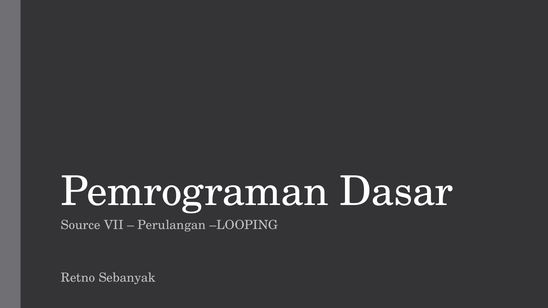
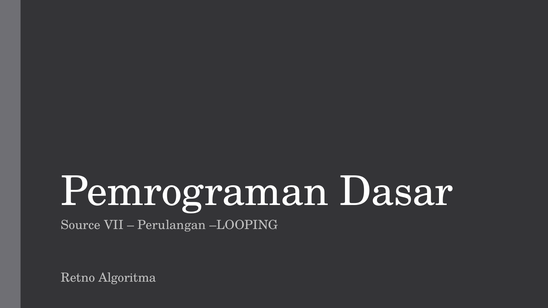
Sebanyak: Sebanyak -> Algoritma
